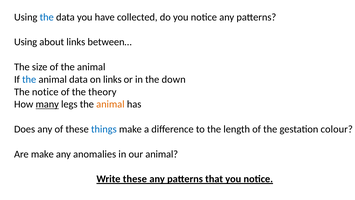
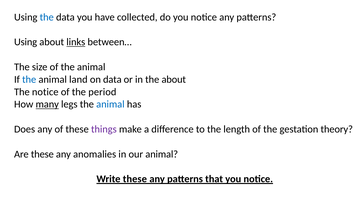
links at (76, 42) underline: none -> present
animal data: data -> land
on links: links -> data
the down: down -> about
theory: theory -> period
animal at (110, 104) colour: orange -> blue
things colour: blue -> purple
colour: colour -> theory
Are make: make -> these
